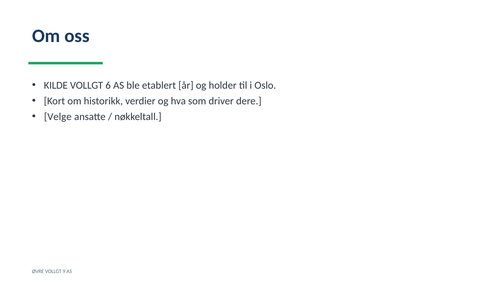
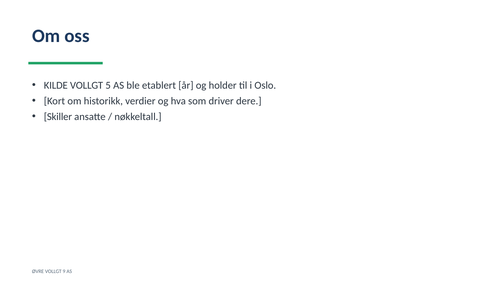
6: 6 -> 5
Velge: Velge -> Skiller
